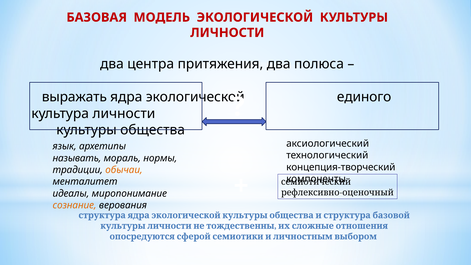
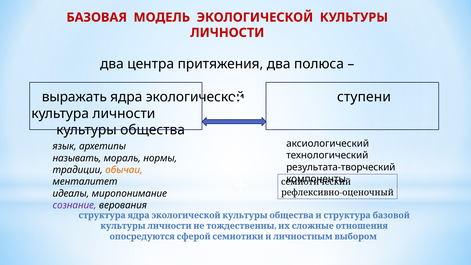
единого: единого -> ступени
концепция-творческий: концепция-творческий -> результата-творческий
сознание colour: orange -> purple
